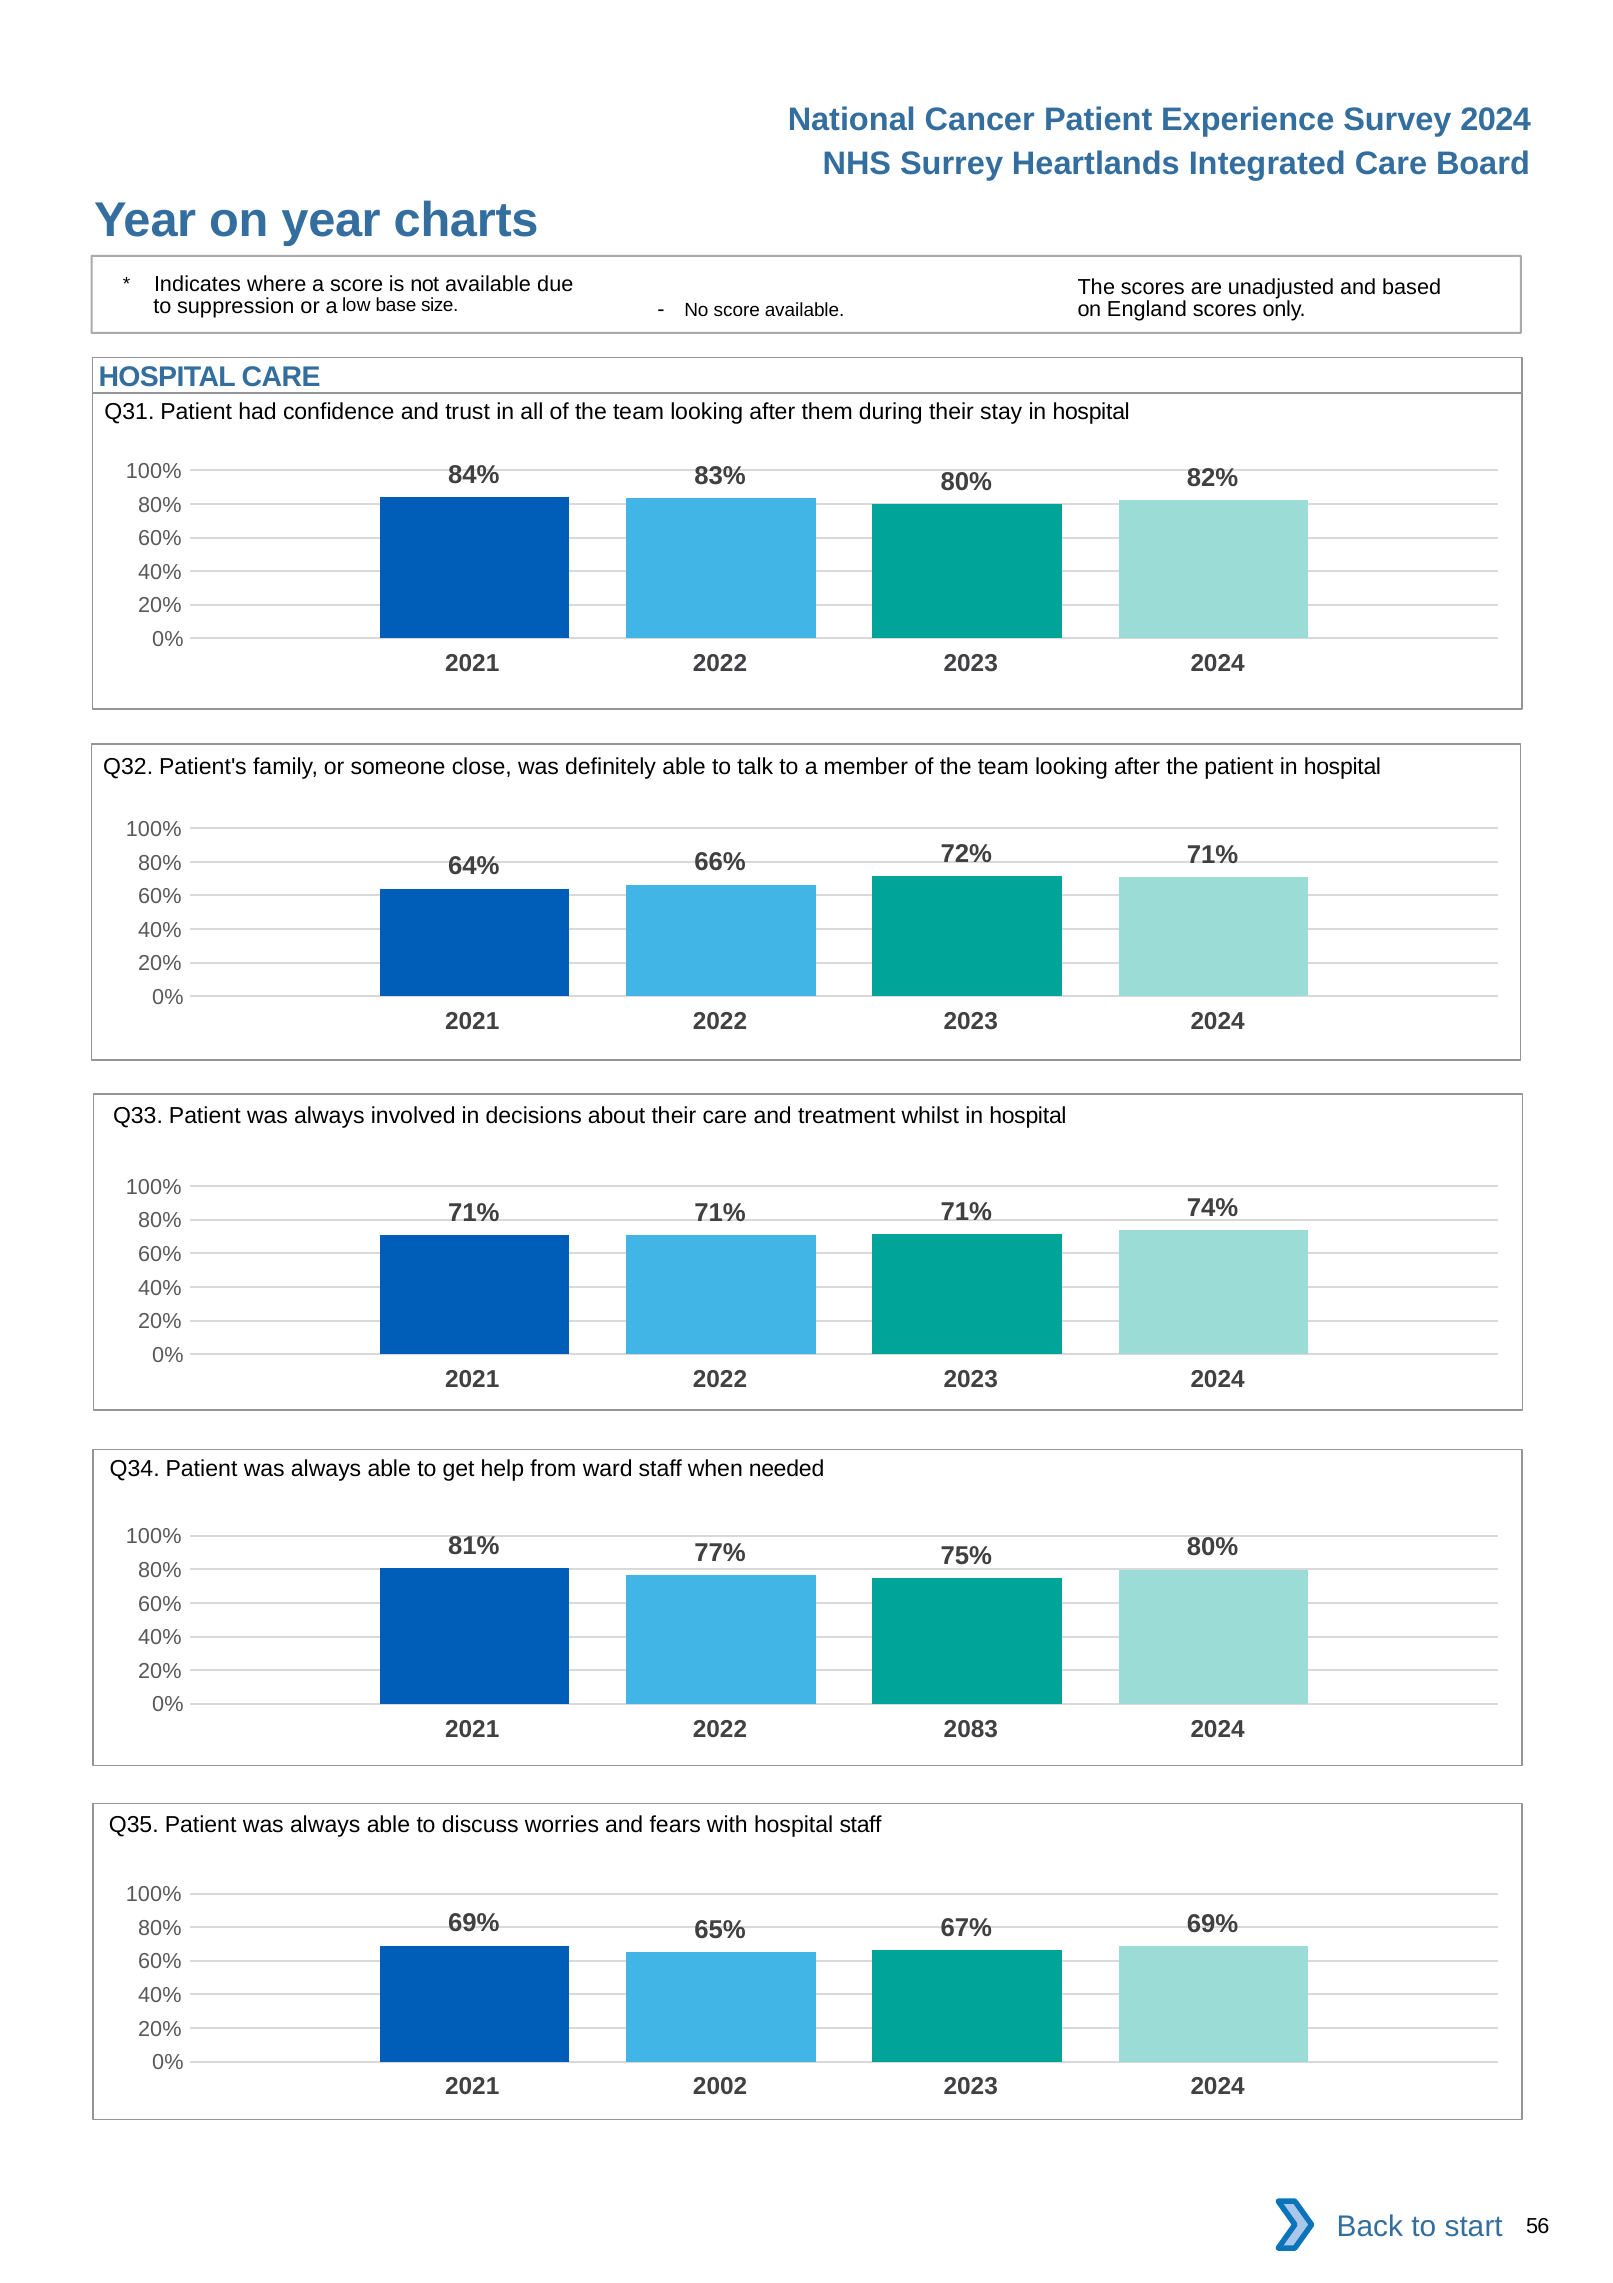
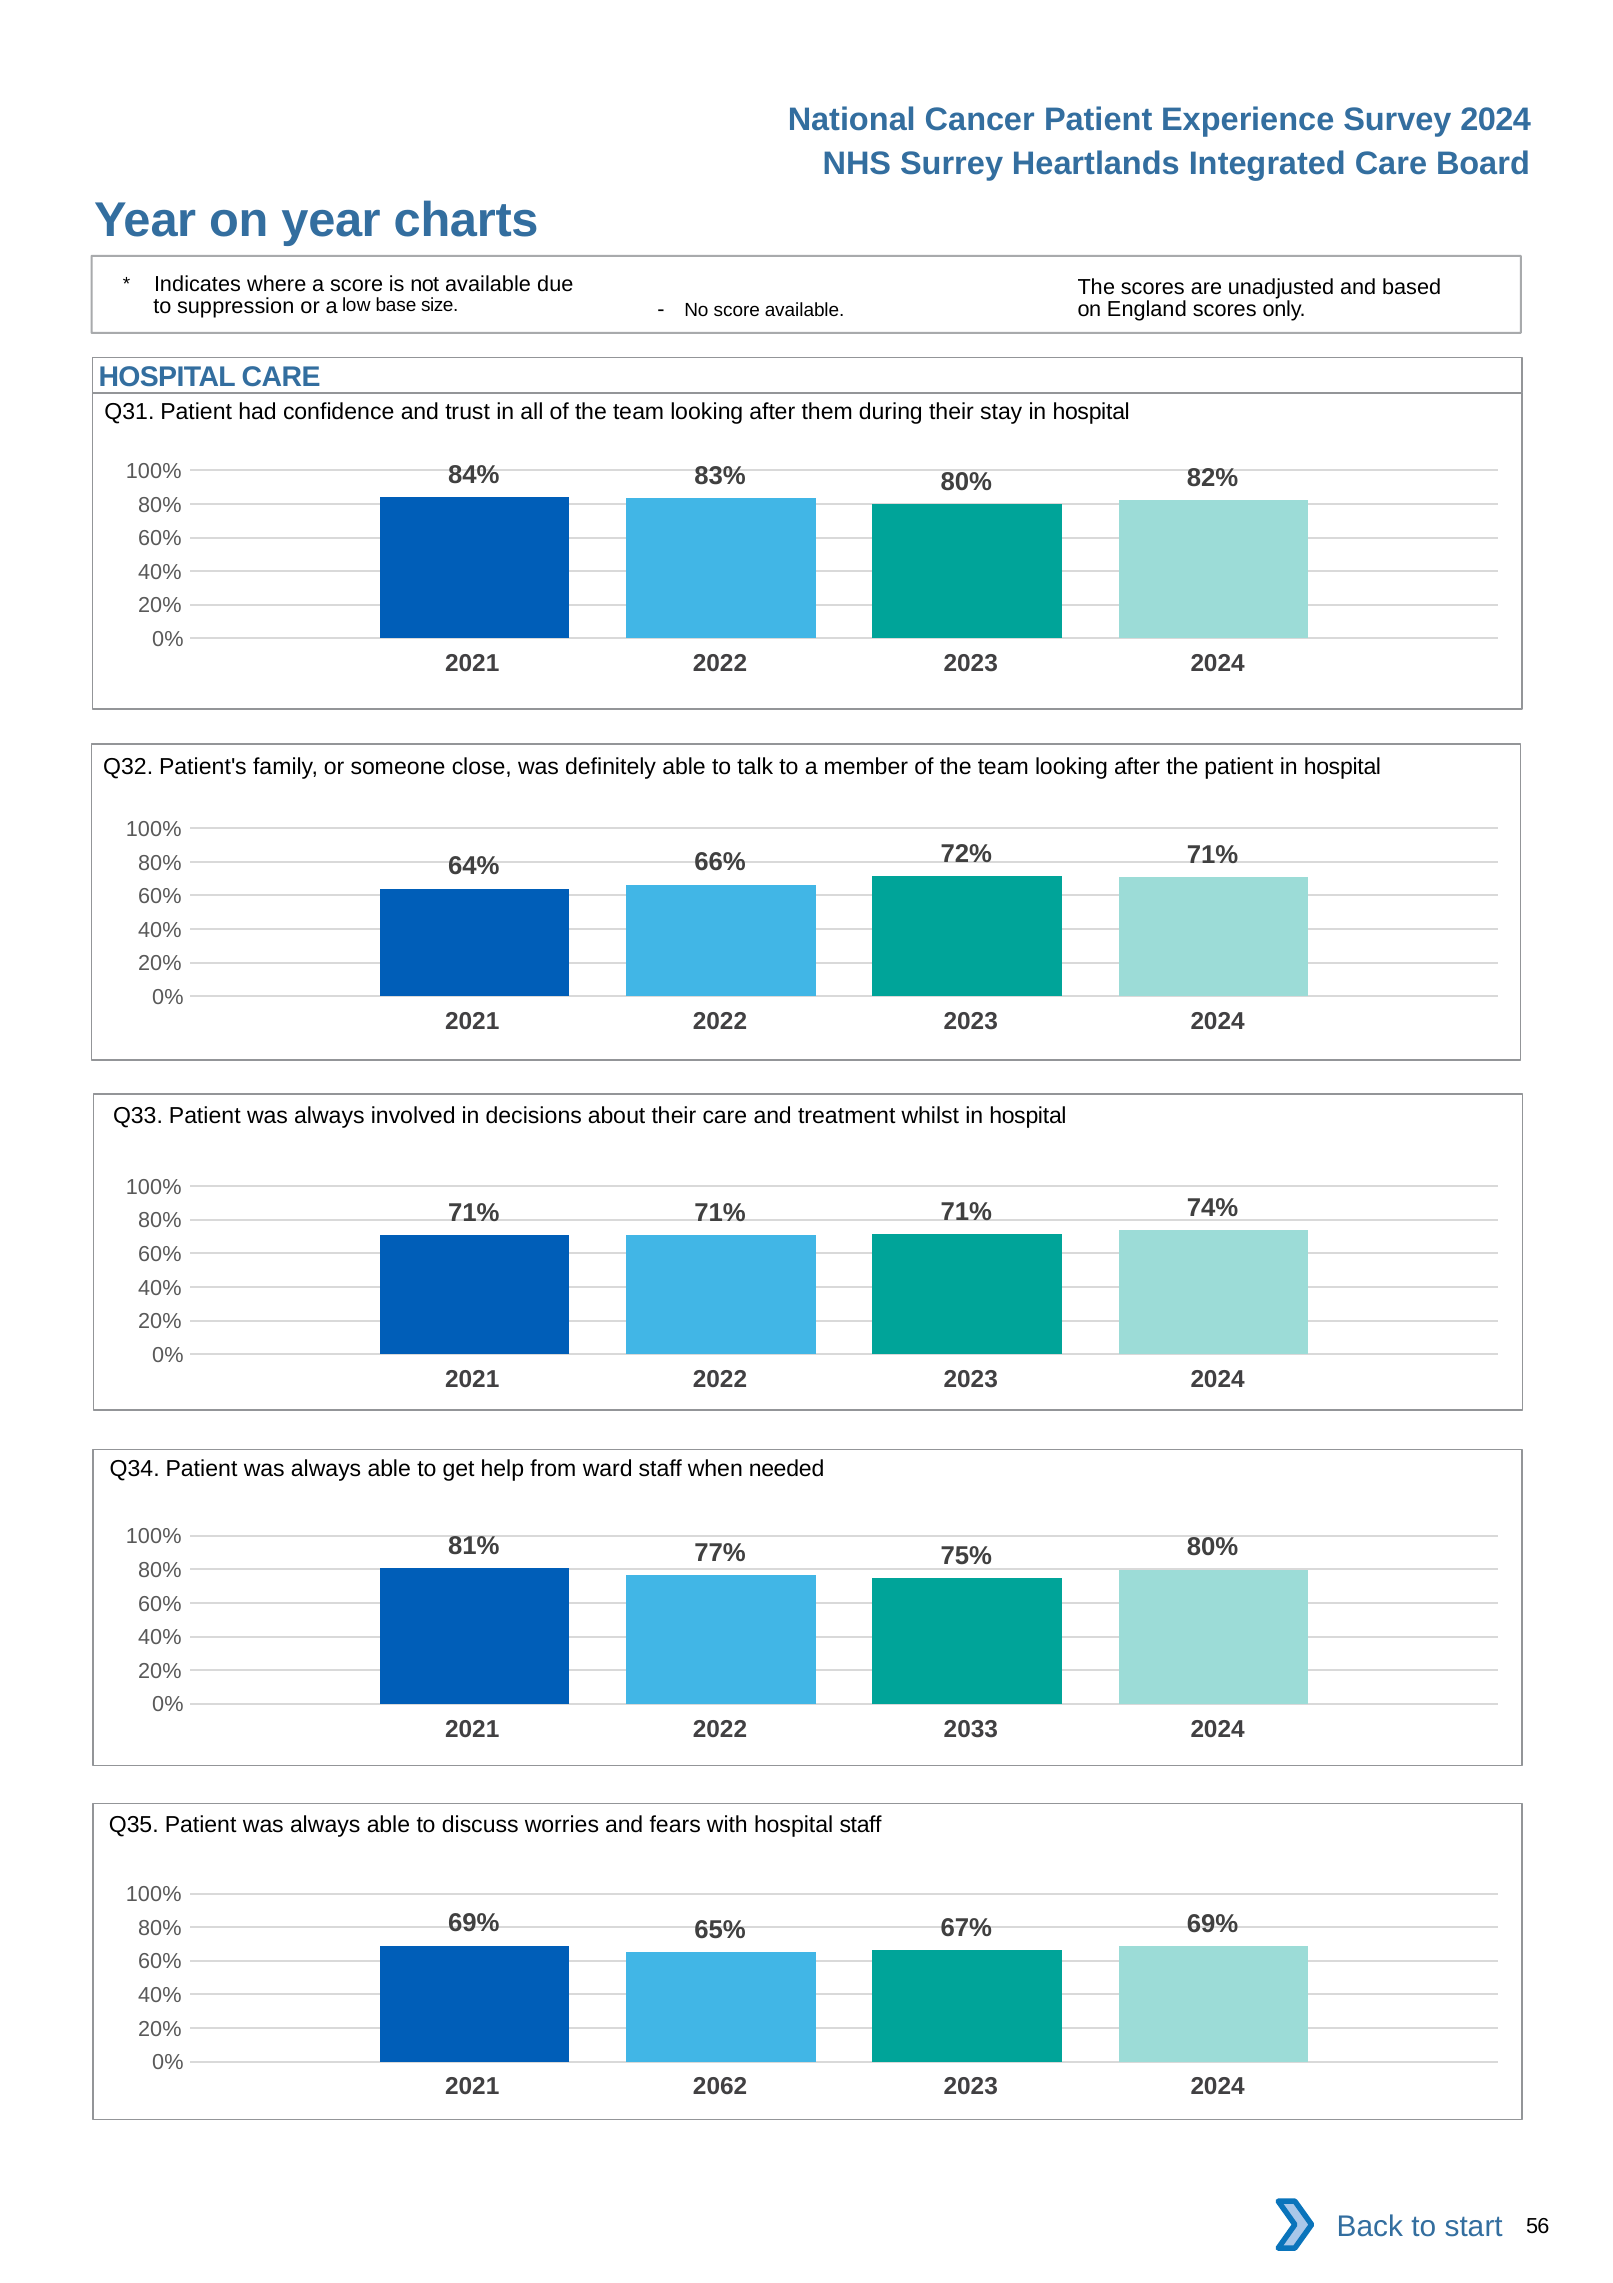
2083: 2083 -> 2033
2002: 2002 -> 2062
